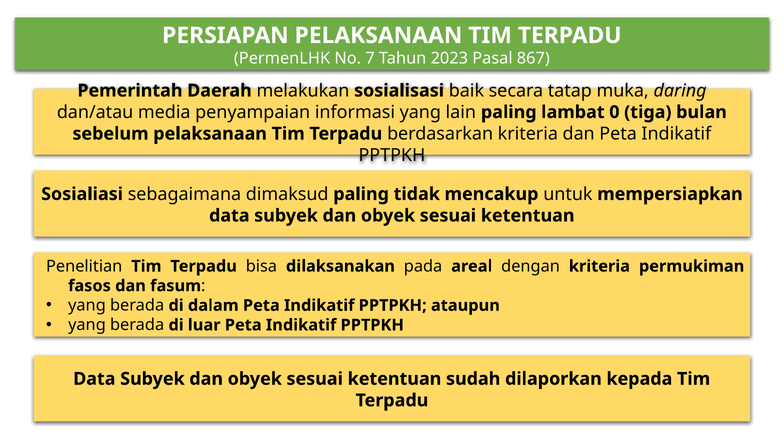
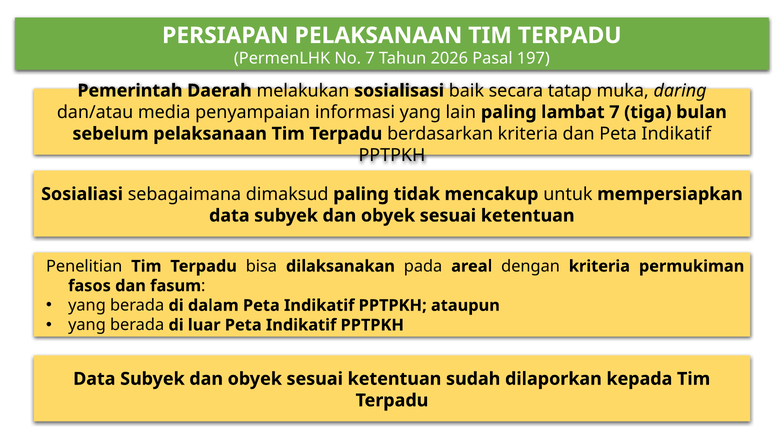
2023: 2023 -> 2026
867: 867 -> 197
lambat 0: 0 -> 7
